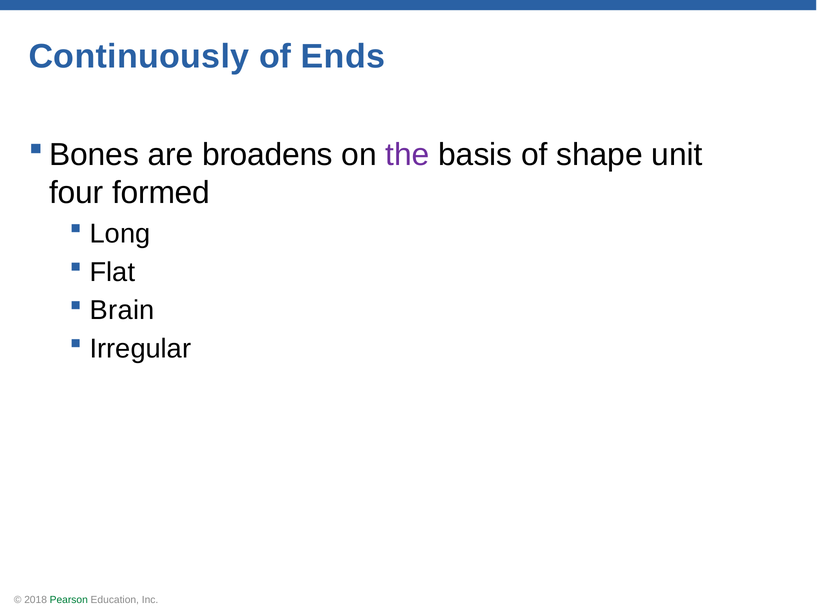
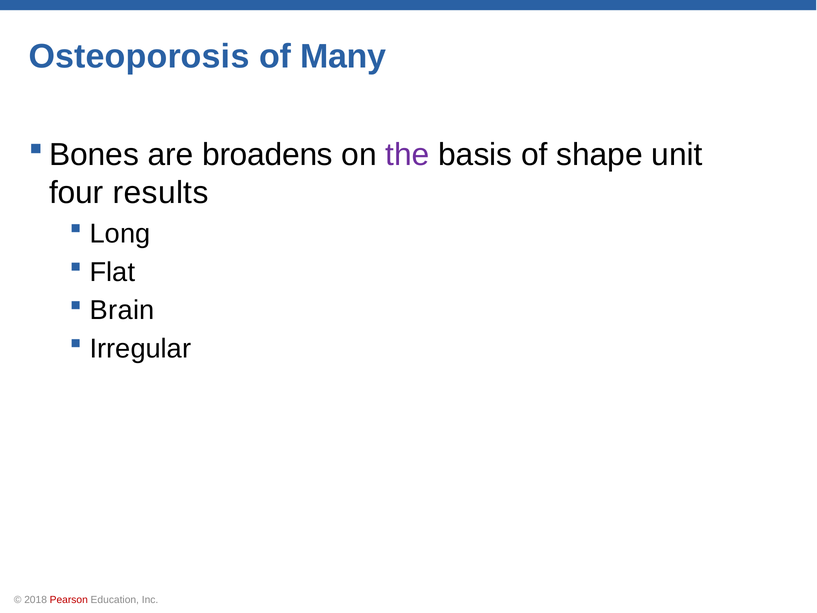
Continuously: Continuously -> Osteoporosis
Ends: Ends -> Many
formed: formed -> results
Pearson colour: green -> red
